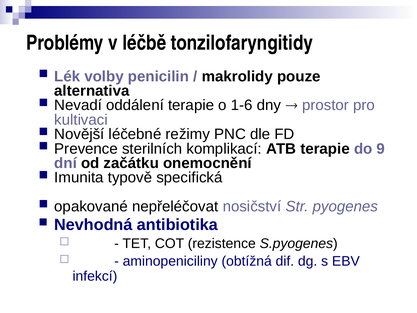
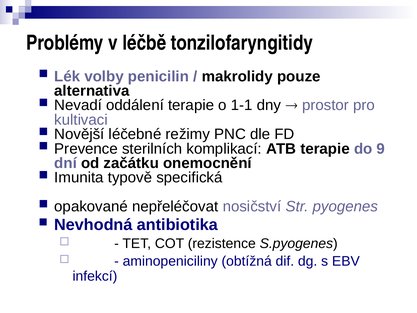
1-6: 1-6 -> 1-1
